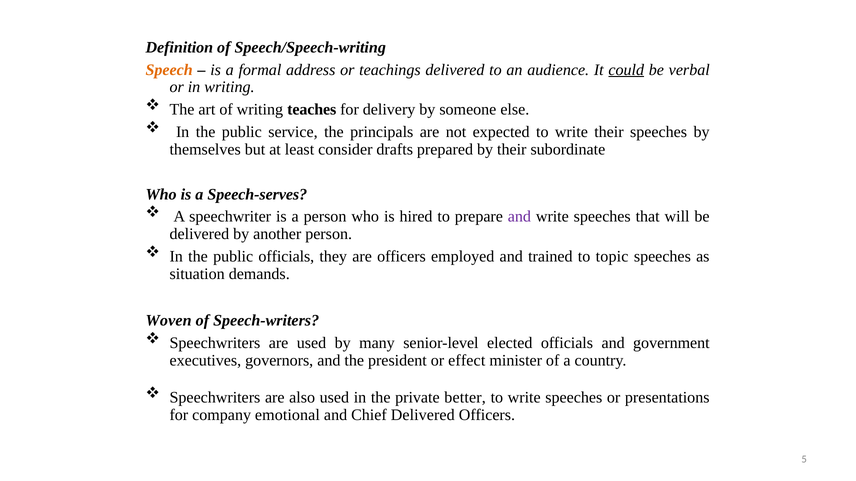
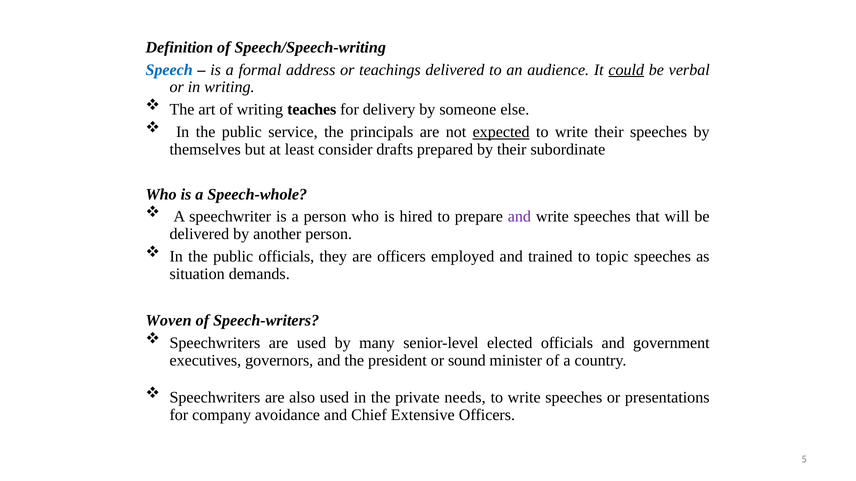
Speech colour: orange -> blue
expected underline: none -> present
Speech-serves: Speech-serves -> Speech-whole
effect: effect -> sound
better: better -> needs
emotional: emotional -> avoidance
Chief Delivered: Delivered -> Extensive
